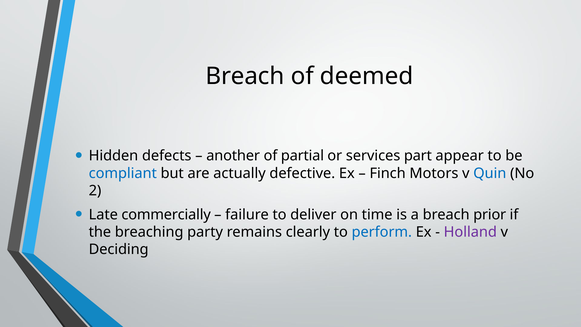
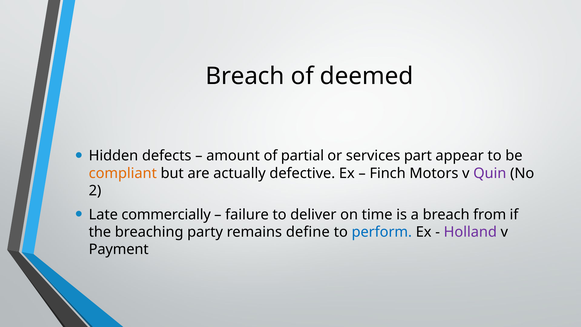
another: another -> amount
compliant colour: blue -> orange
Quin colour: blue -> purple
prior: prior -> from
clearly: clearly -> define
Deciding: Deciding -> Payment
